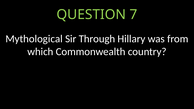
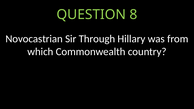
7: 7 -> 8
Mythological: Mythological -> Novocastrian
